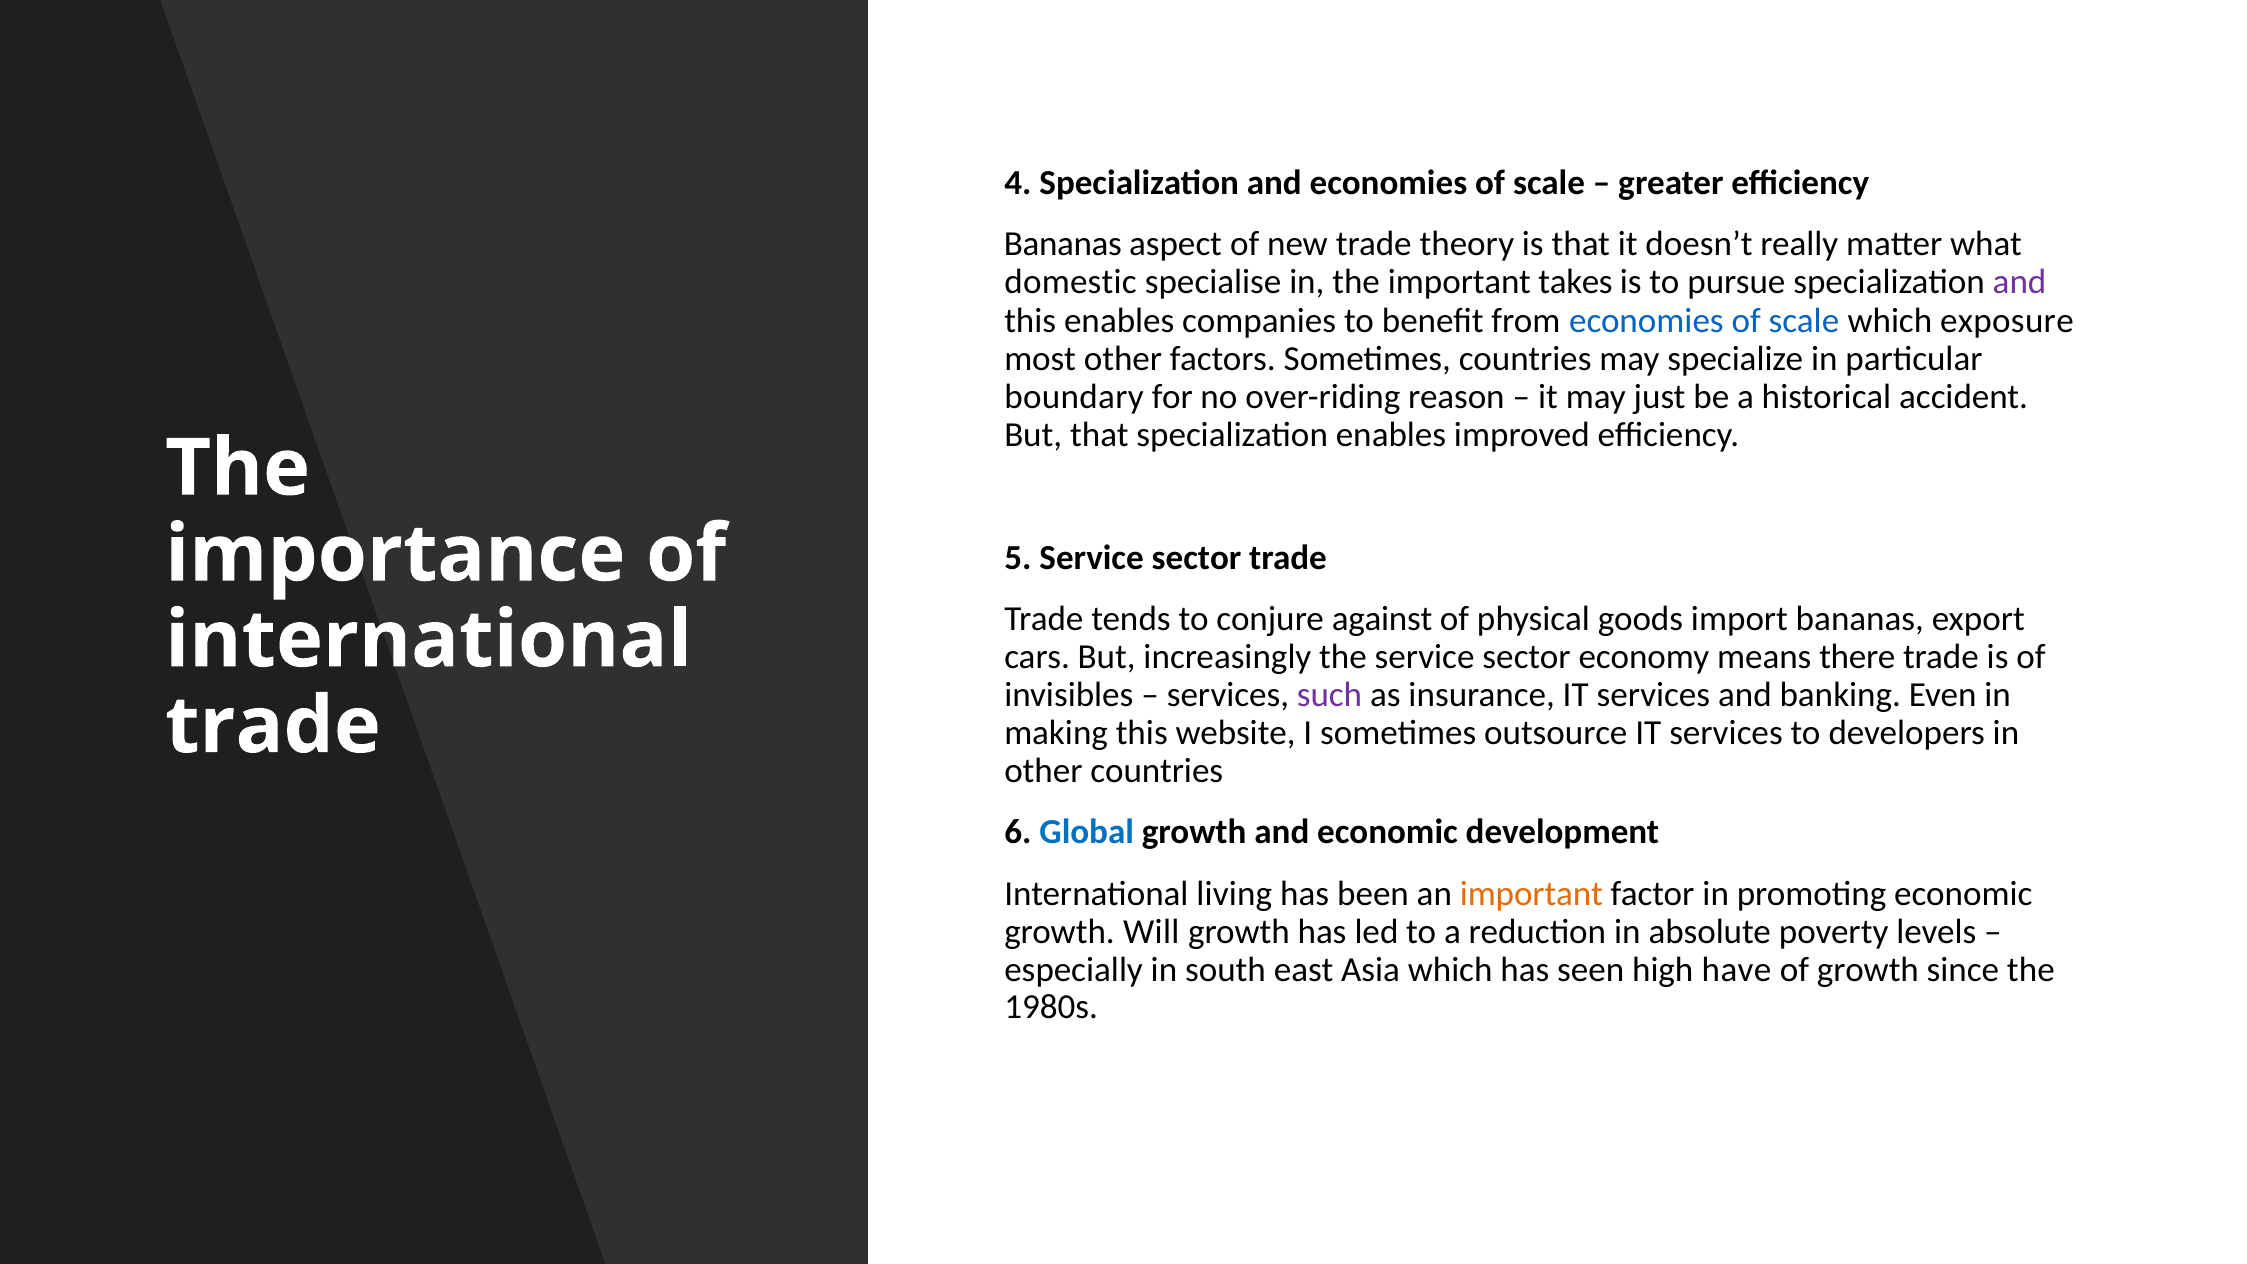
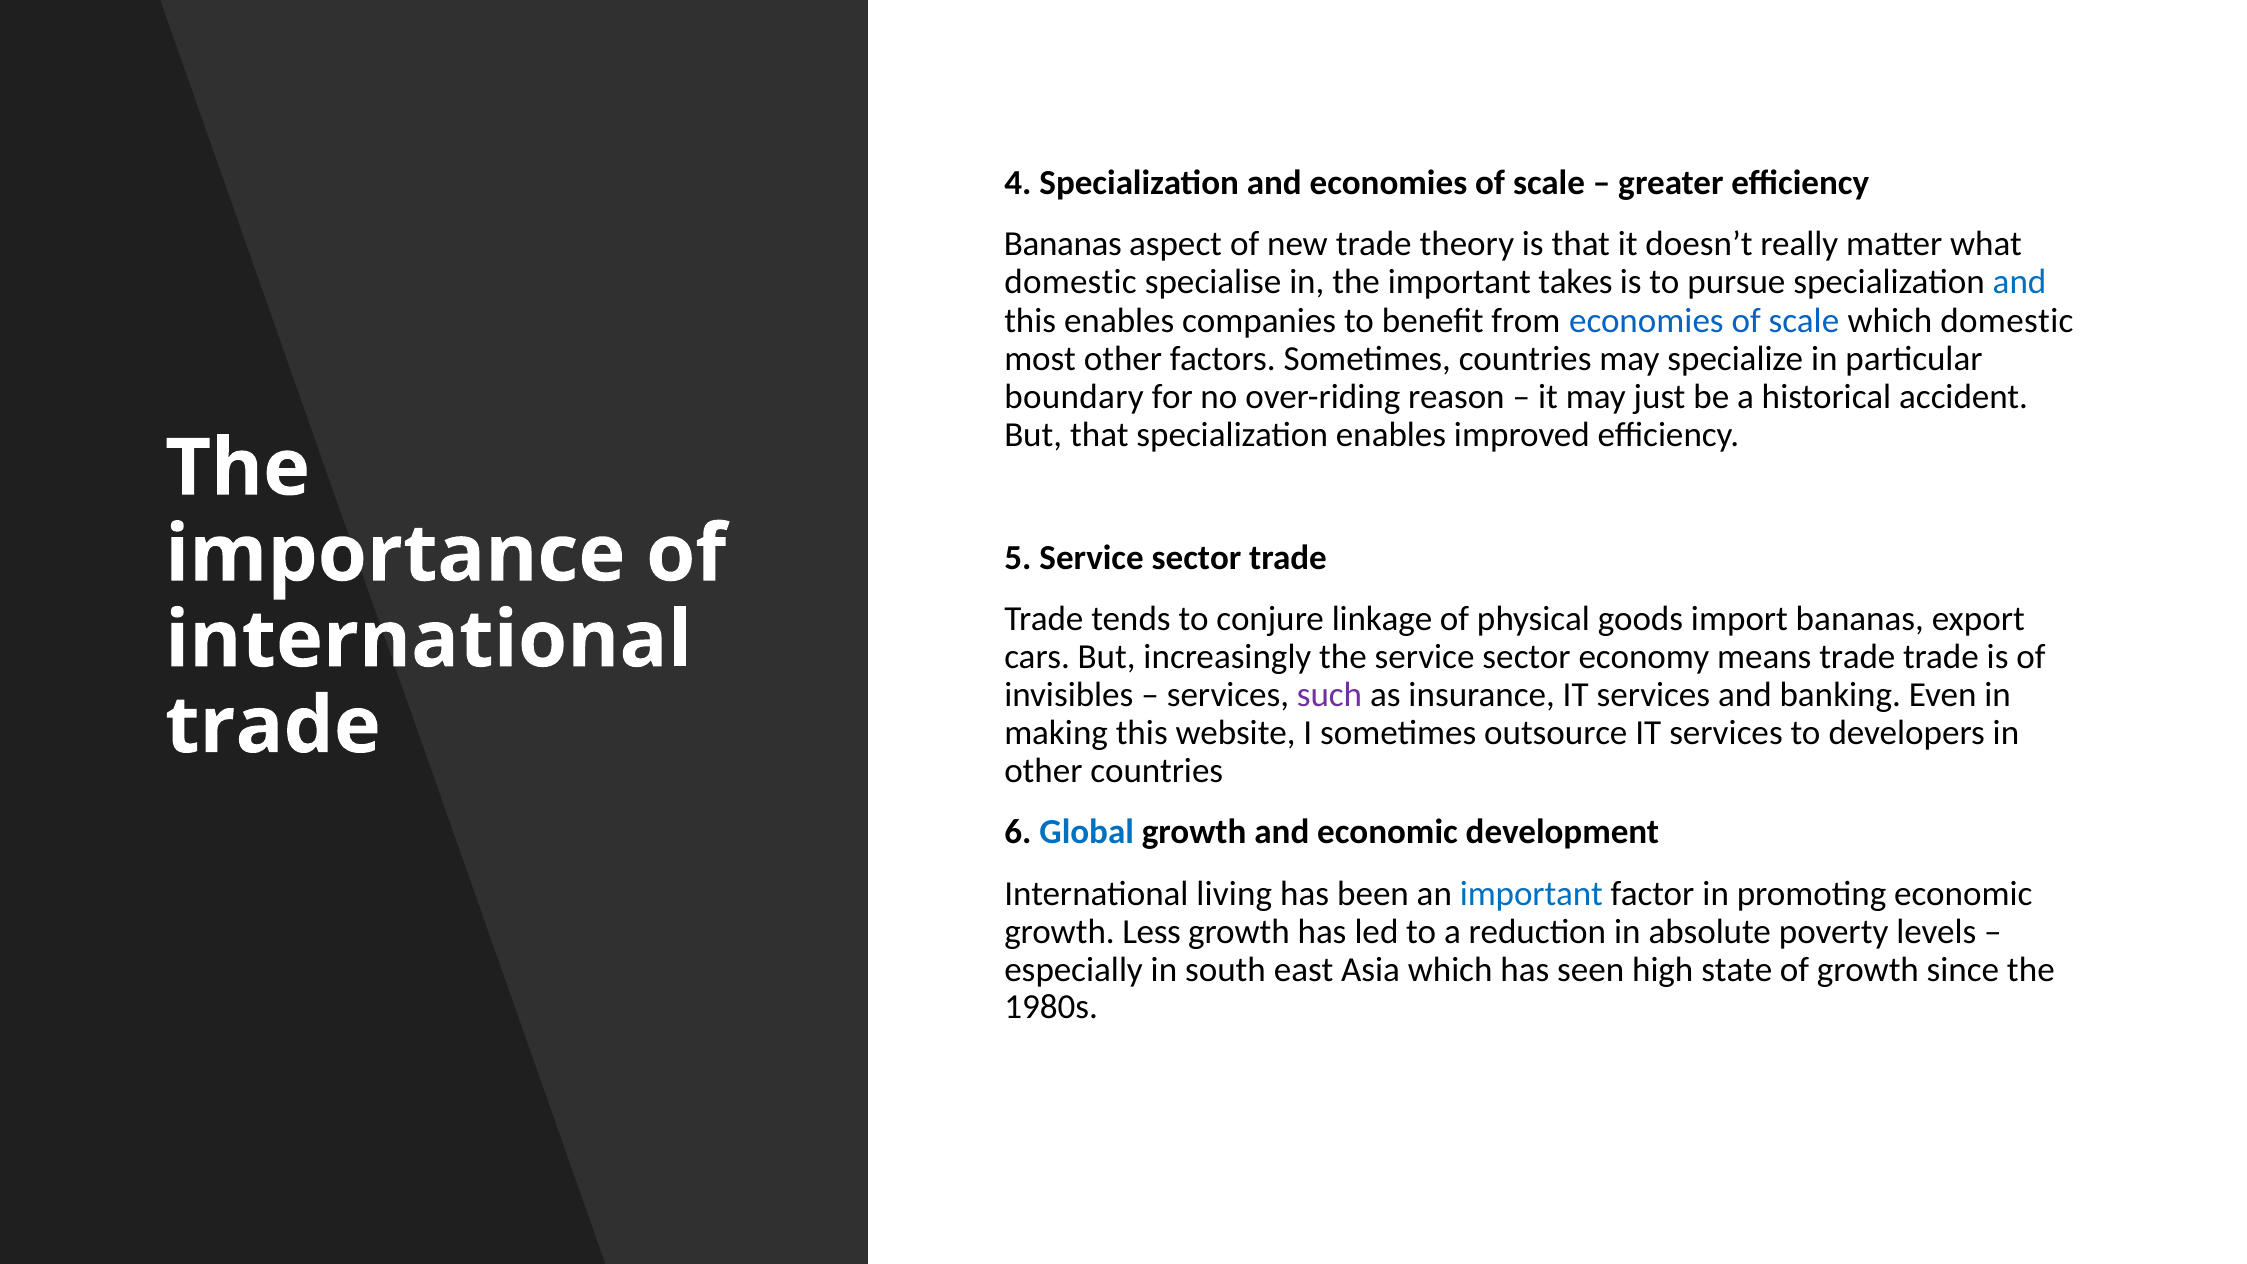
and at (2020, 282) colour: purple -> blue
which exposure: exposure -> domestic
against: against -> linkage
means there: there -> trade
important at (1531, 893) colour: orange -> blue
Will: Will -> Less
have: have -> state
